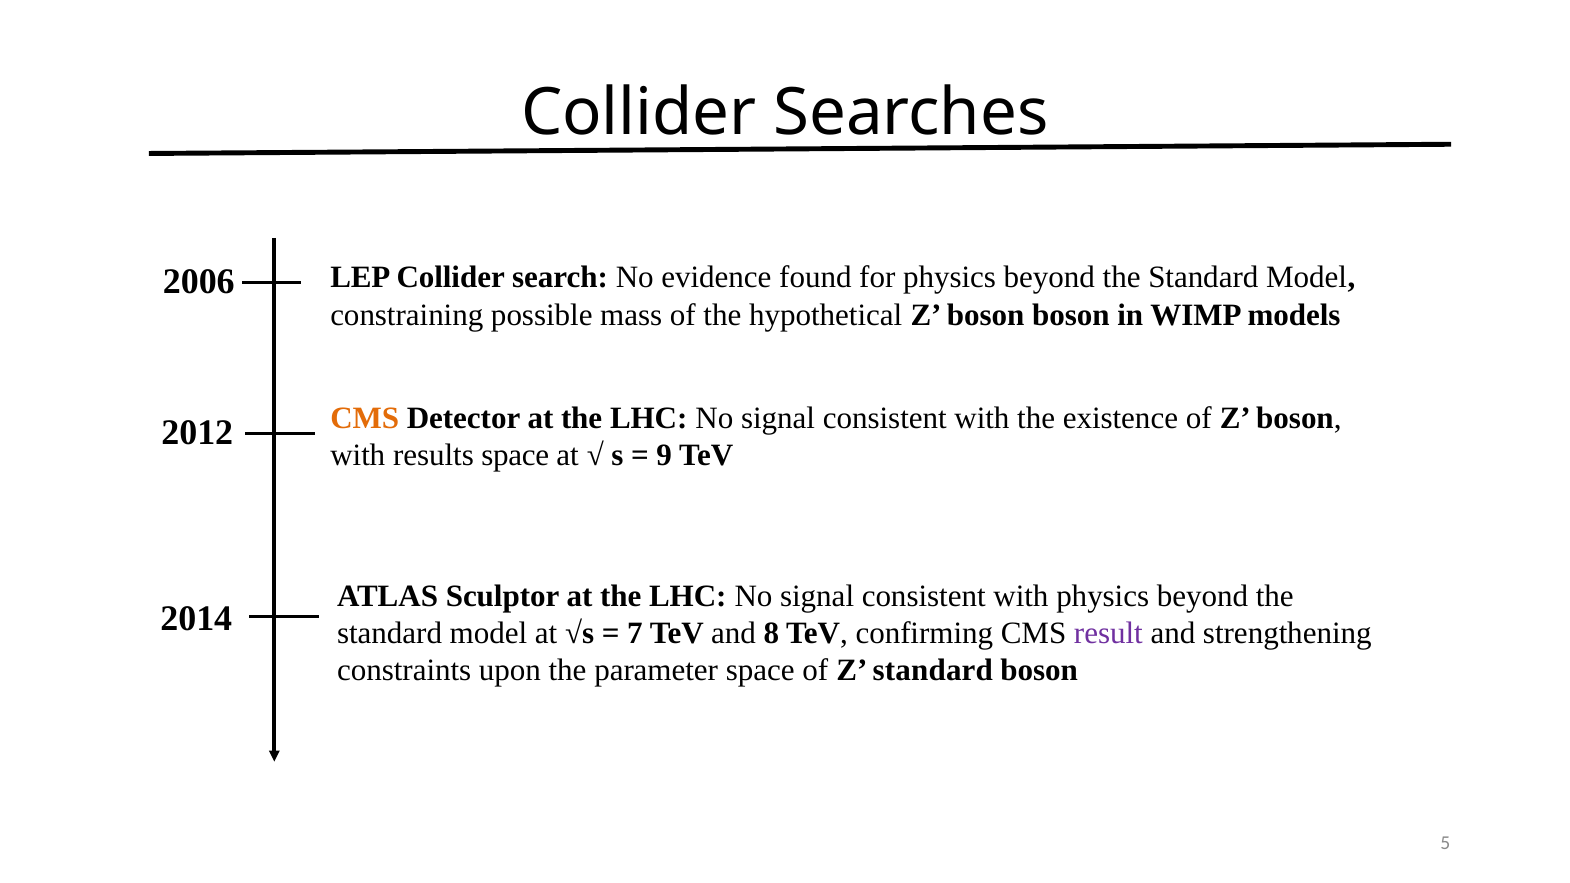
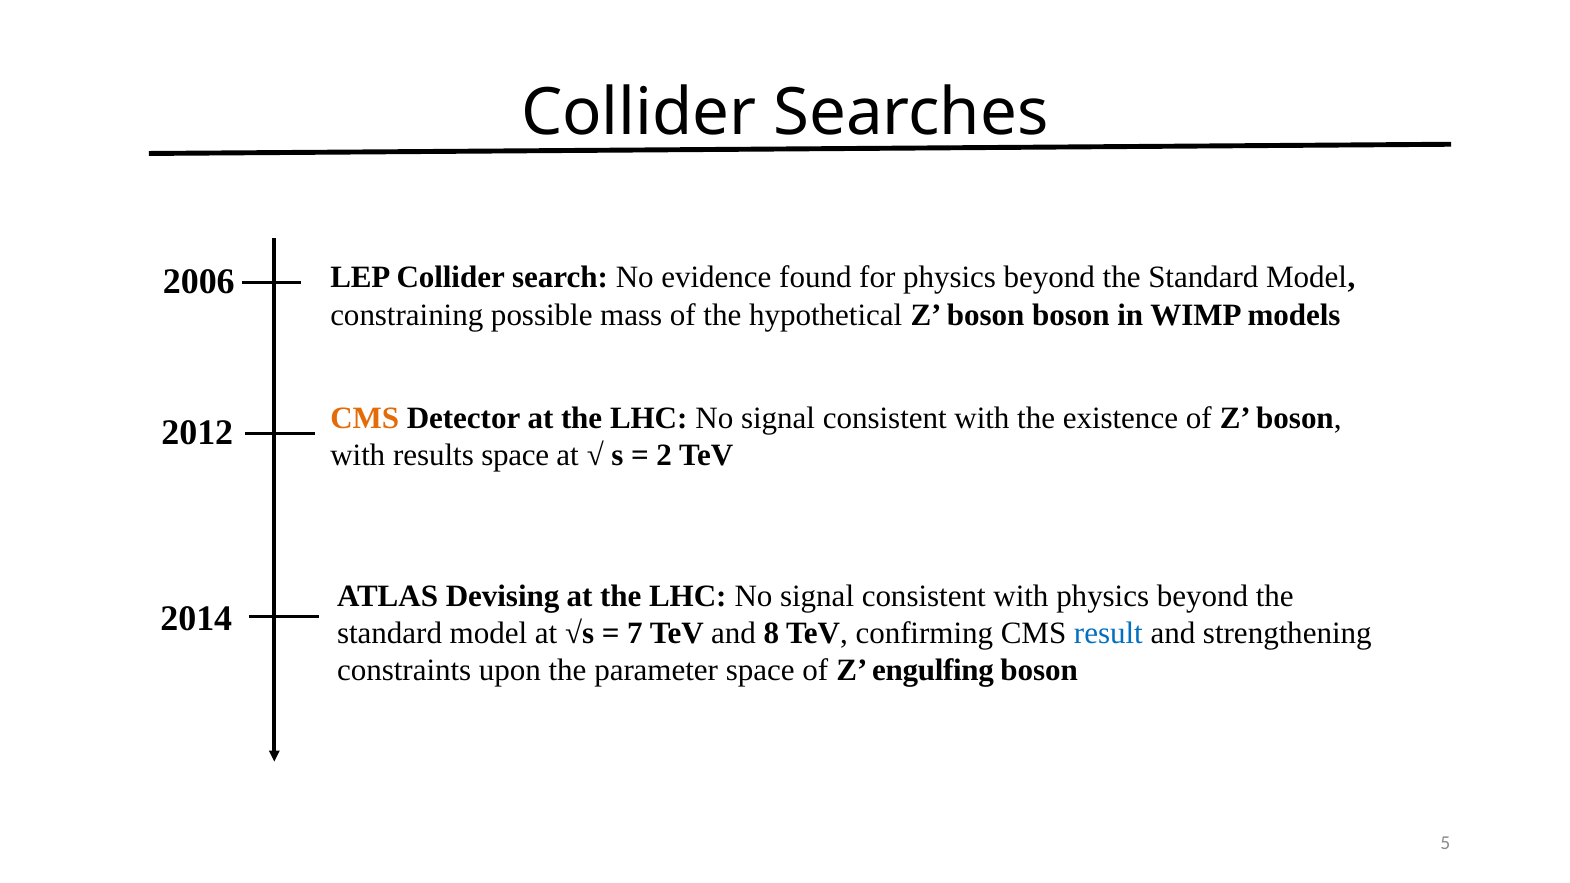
9: 9 -> 2
Sculptor: Sculptor -> Devising
result colour: purple -> blue
Z standard: standard -> engulfing
